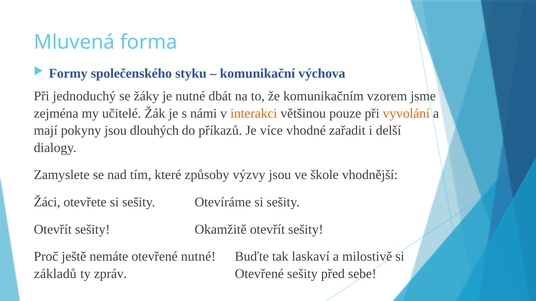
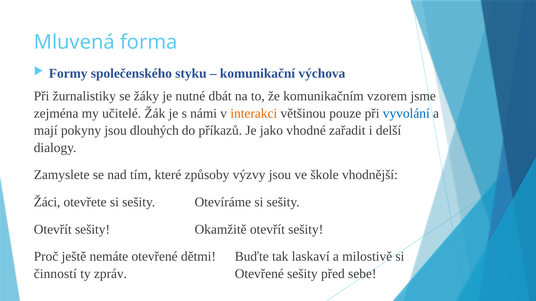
jednoduchý: jednoduchý -> žurnalistiky
vyvolání colour: orange -> blue
více: více -> jako
otevřené nutné: nutné -> dětmi
základů: základů -> činností
